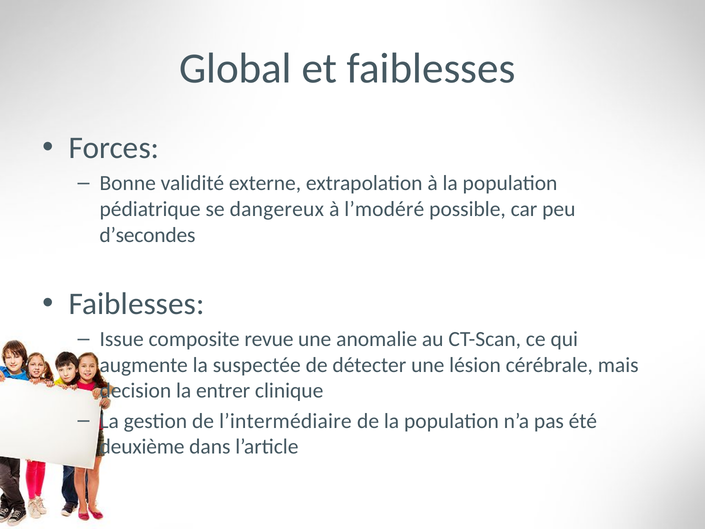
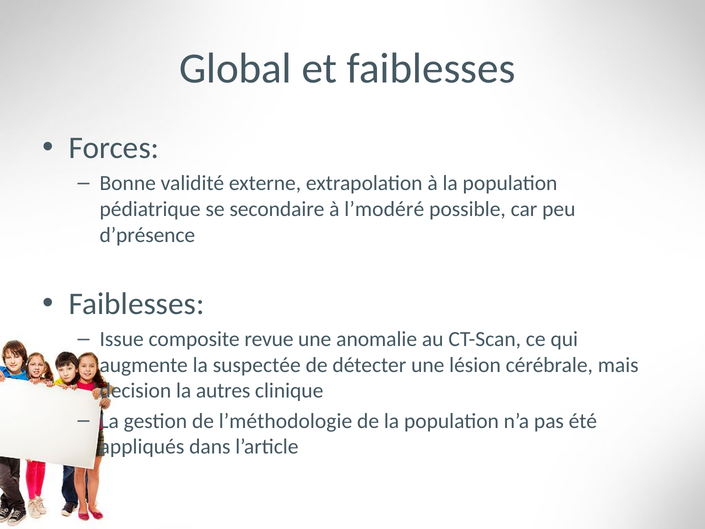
dangereux: dangereux -> secondaire
d’secondes: d’secondes -> d’présence
entrer: entrer -> autres
l’intermédiaire: l’intermédiaire -> l’méthodologie
deuxième: deuxième -> appliqués
